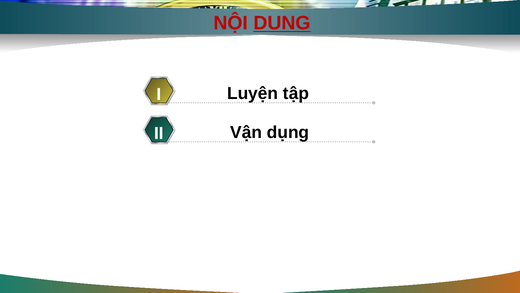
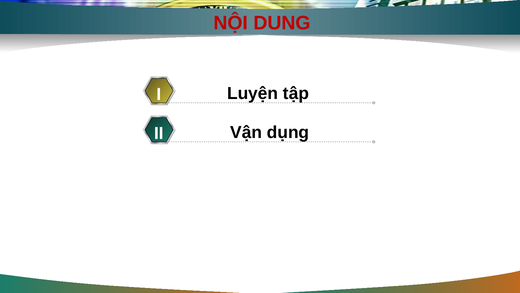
DUNG underline: present -> none
